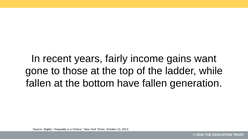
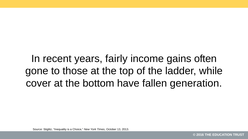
want: want -> often
fallen at (38, 84): fallen -> cover
